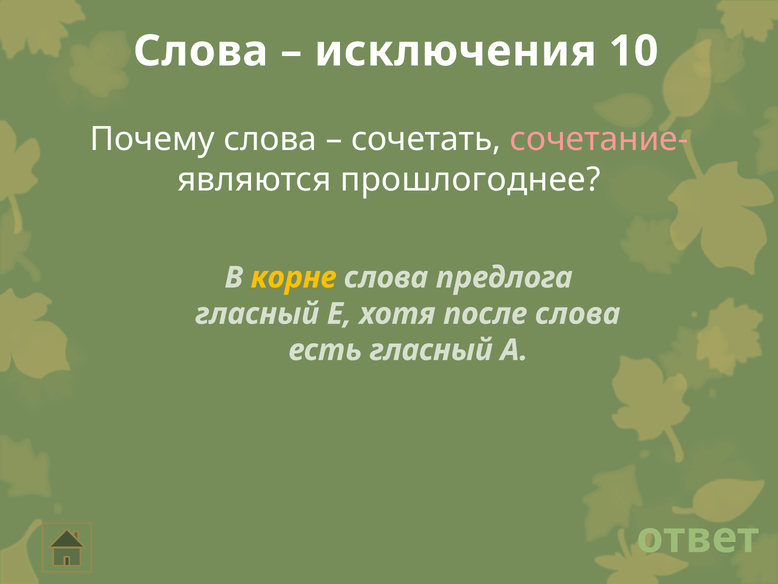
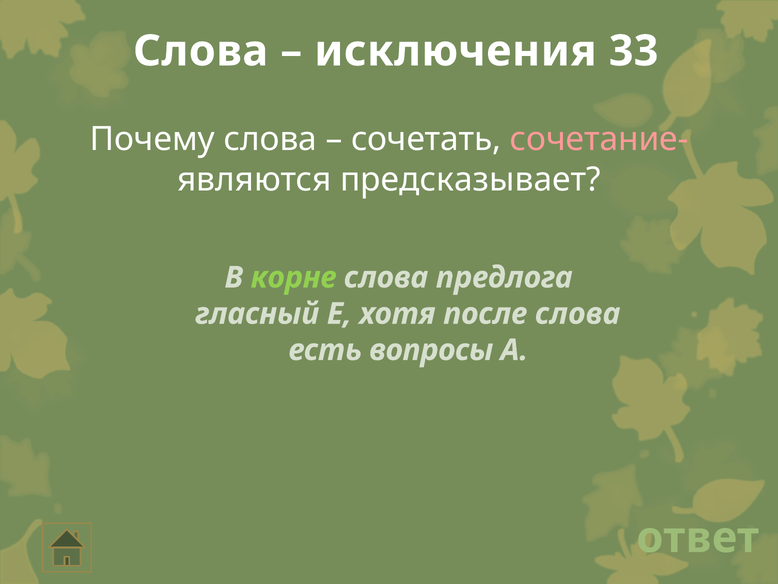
10: 10 -> 33
прошлогоднее: прошлогоднее -> предсказывает
корне colour: yellow -> light green
есть гласный: гласный -> вопросы
